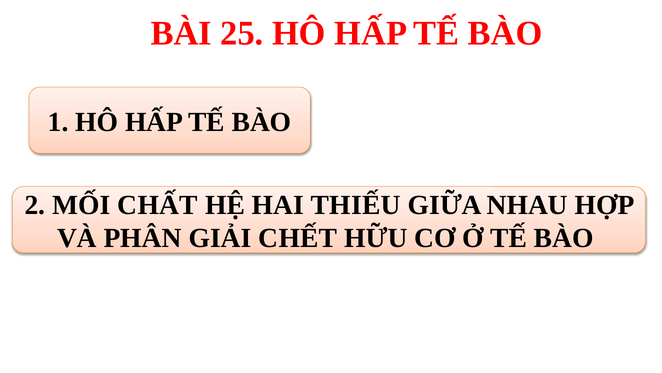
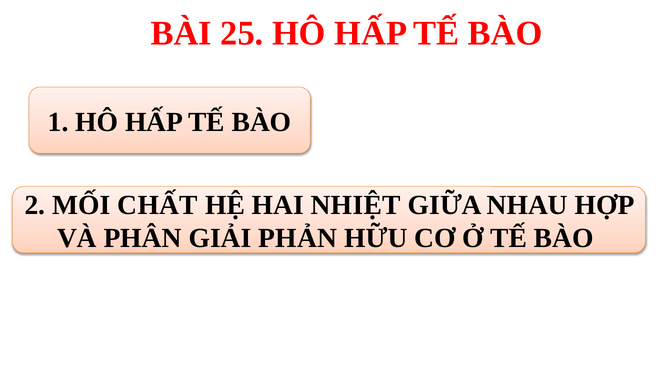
THIẾU: THIẾU -> NHIỆT
CHẾT: CHẾT -> PHẢN
